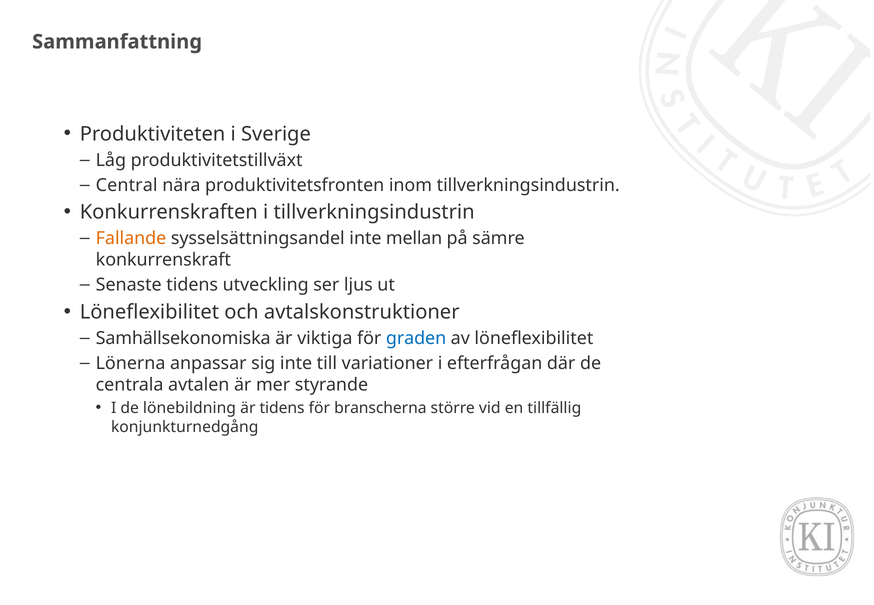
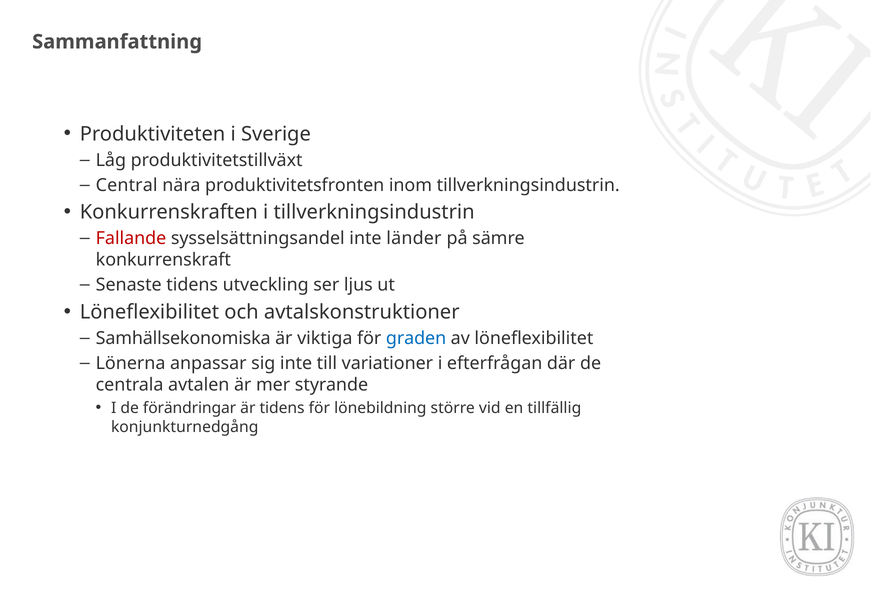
Fallande colour: orange -> red
mellan: mellan -> länder
lönebildning: lönebildning -> förändringar
branscherna: branscherna -> lönebildning
